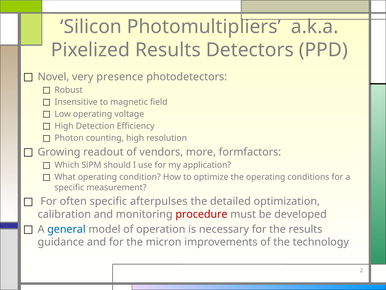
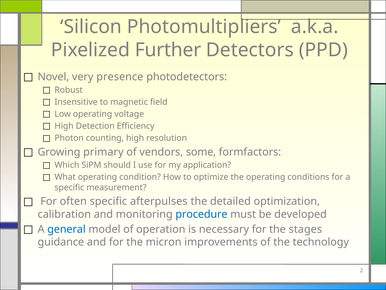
Pixelized Results: Results -> Further
readout: readout -> primary
more: more -> some
procedure colour: red -> blue
the results: results -> stages
